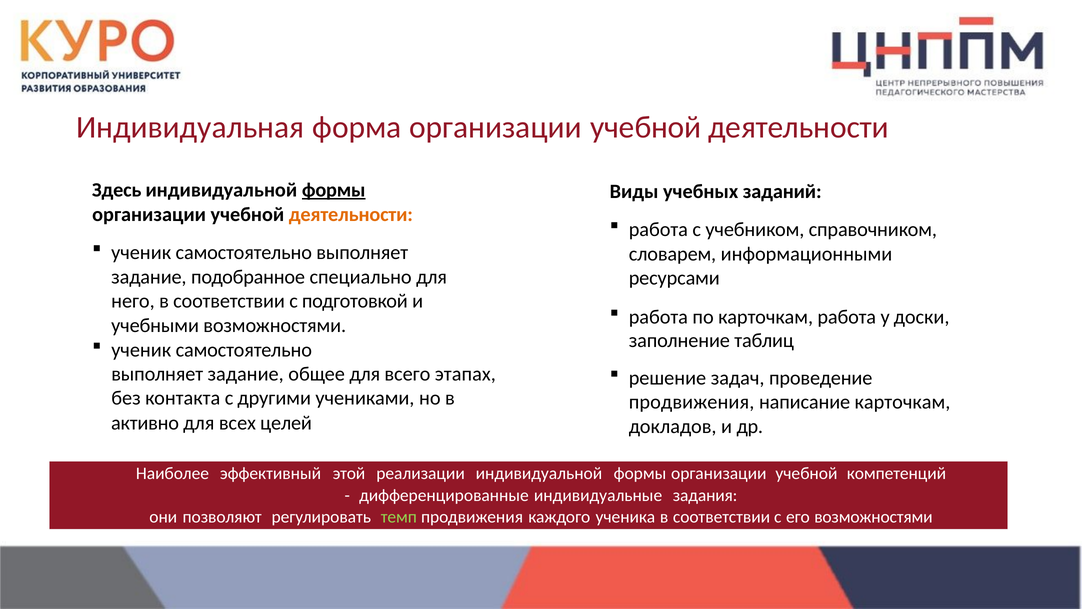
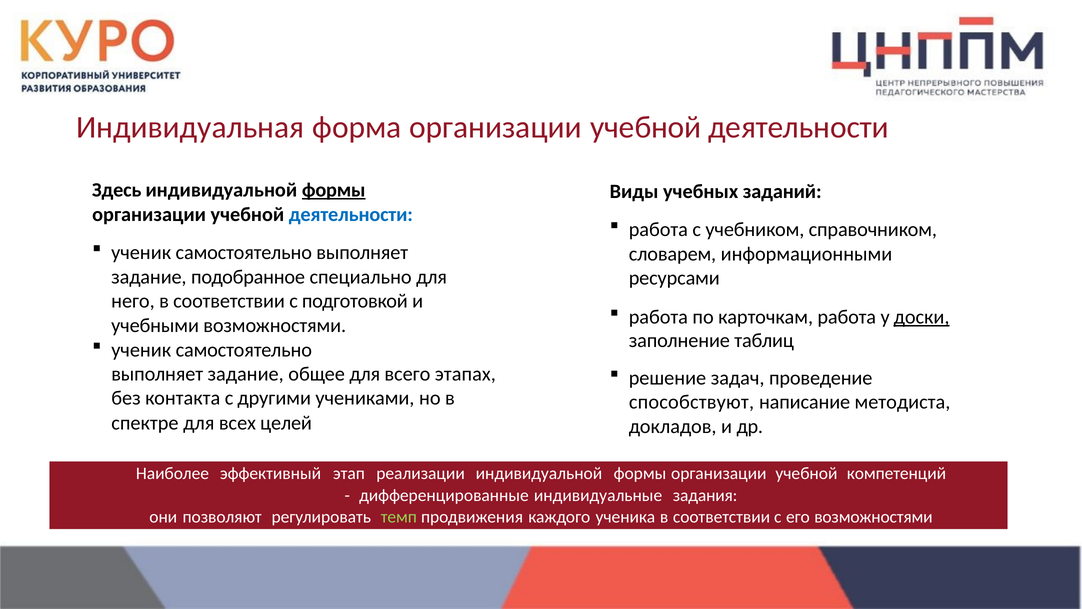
деятельности at (351, 214) colour: orange -> blue
доски underline: none -> present
продвижения at (692, 402): продвижения -> способствуют
написание карточкам: карточкам -> методиста
активно: активно -> спектре
этой: этой -> этап
